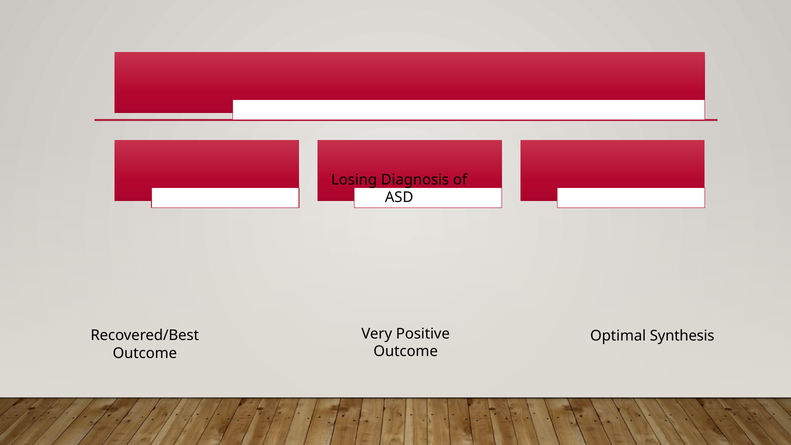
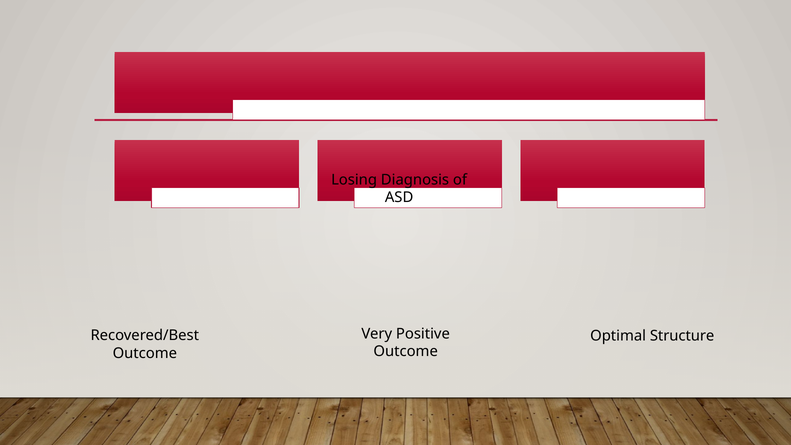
Synthesis: Synthesis -> Structure
